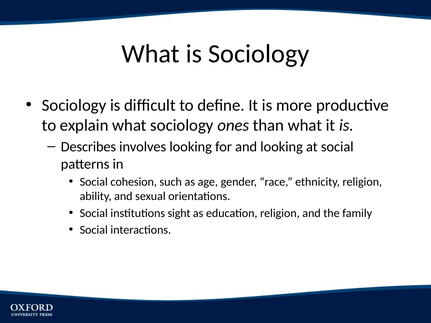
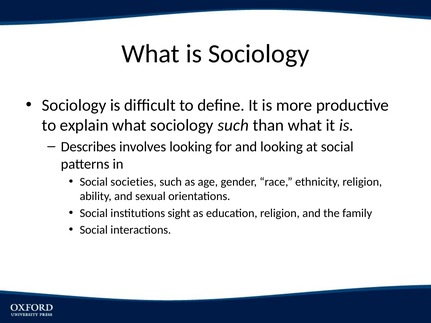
sociology ones: ones -> such
cohesion: cohesion -> societies
